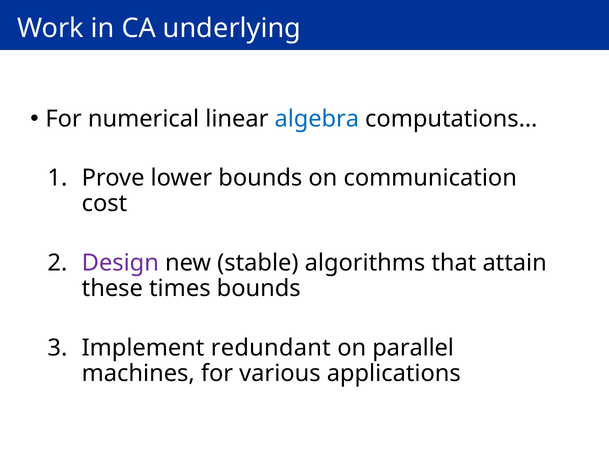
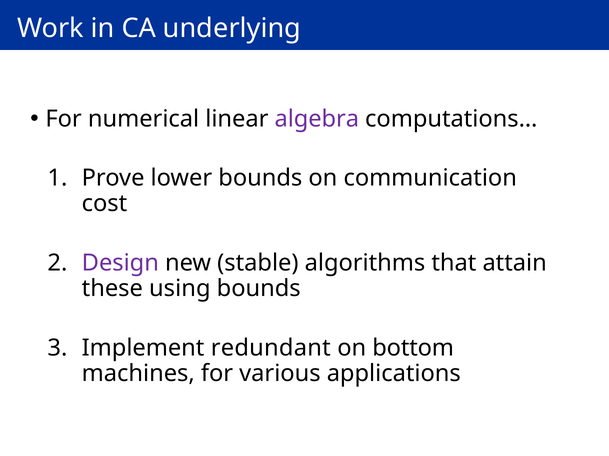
algebra colour: blue -> purple
times: times -> using
parallel: parallel -> bottom
